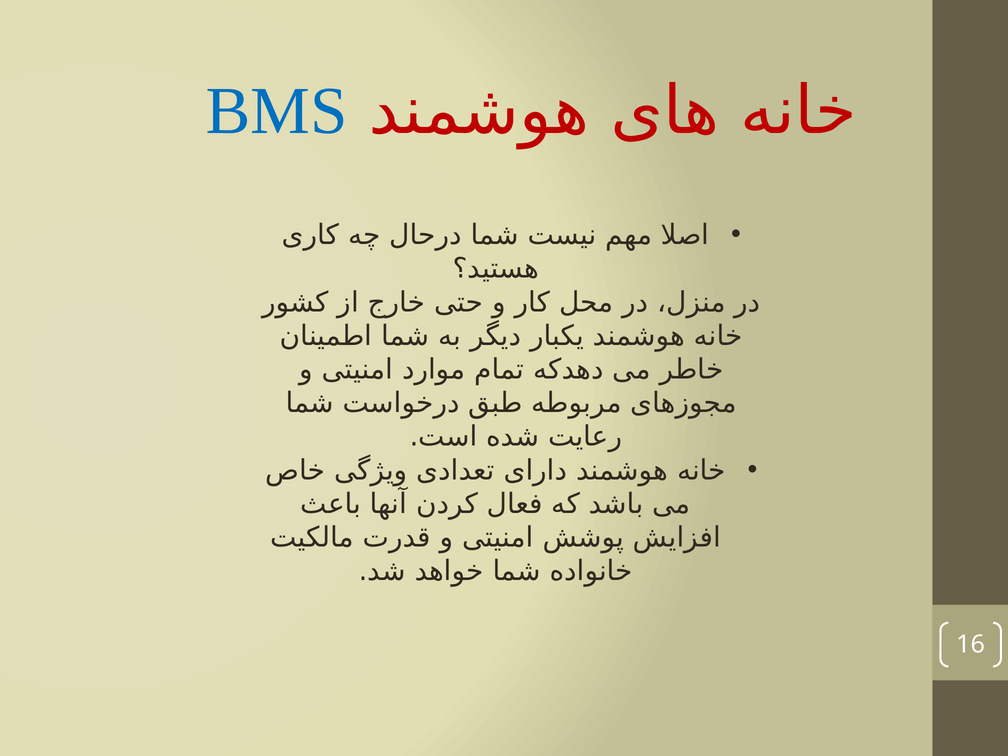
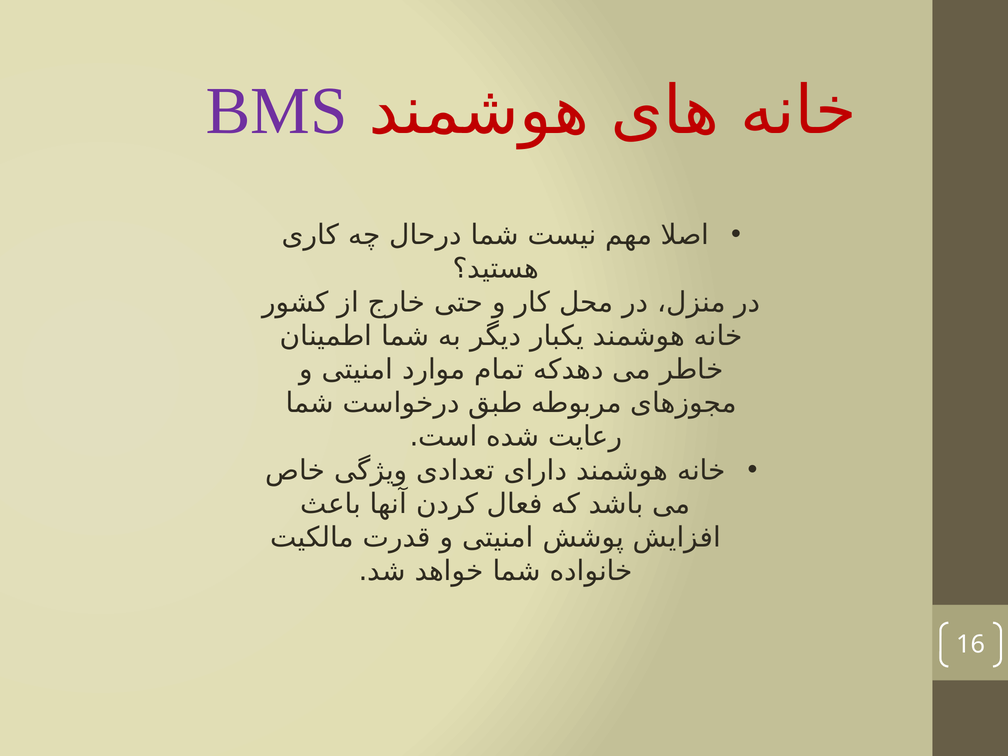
BMS colour: blue -> purple
